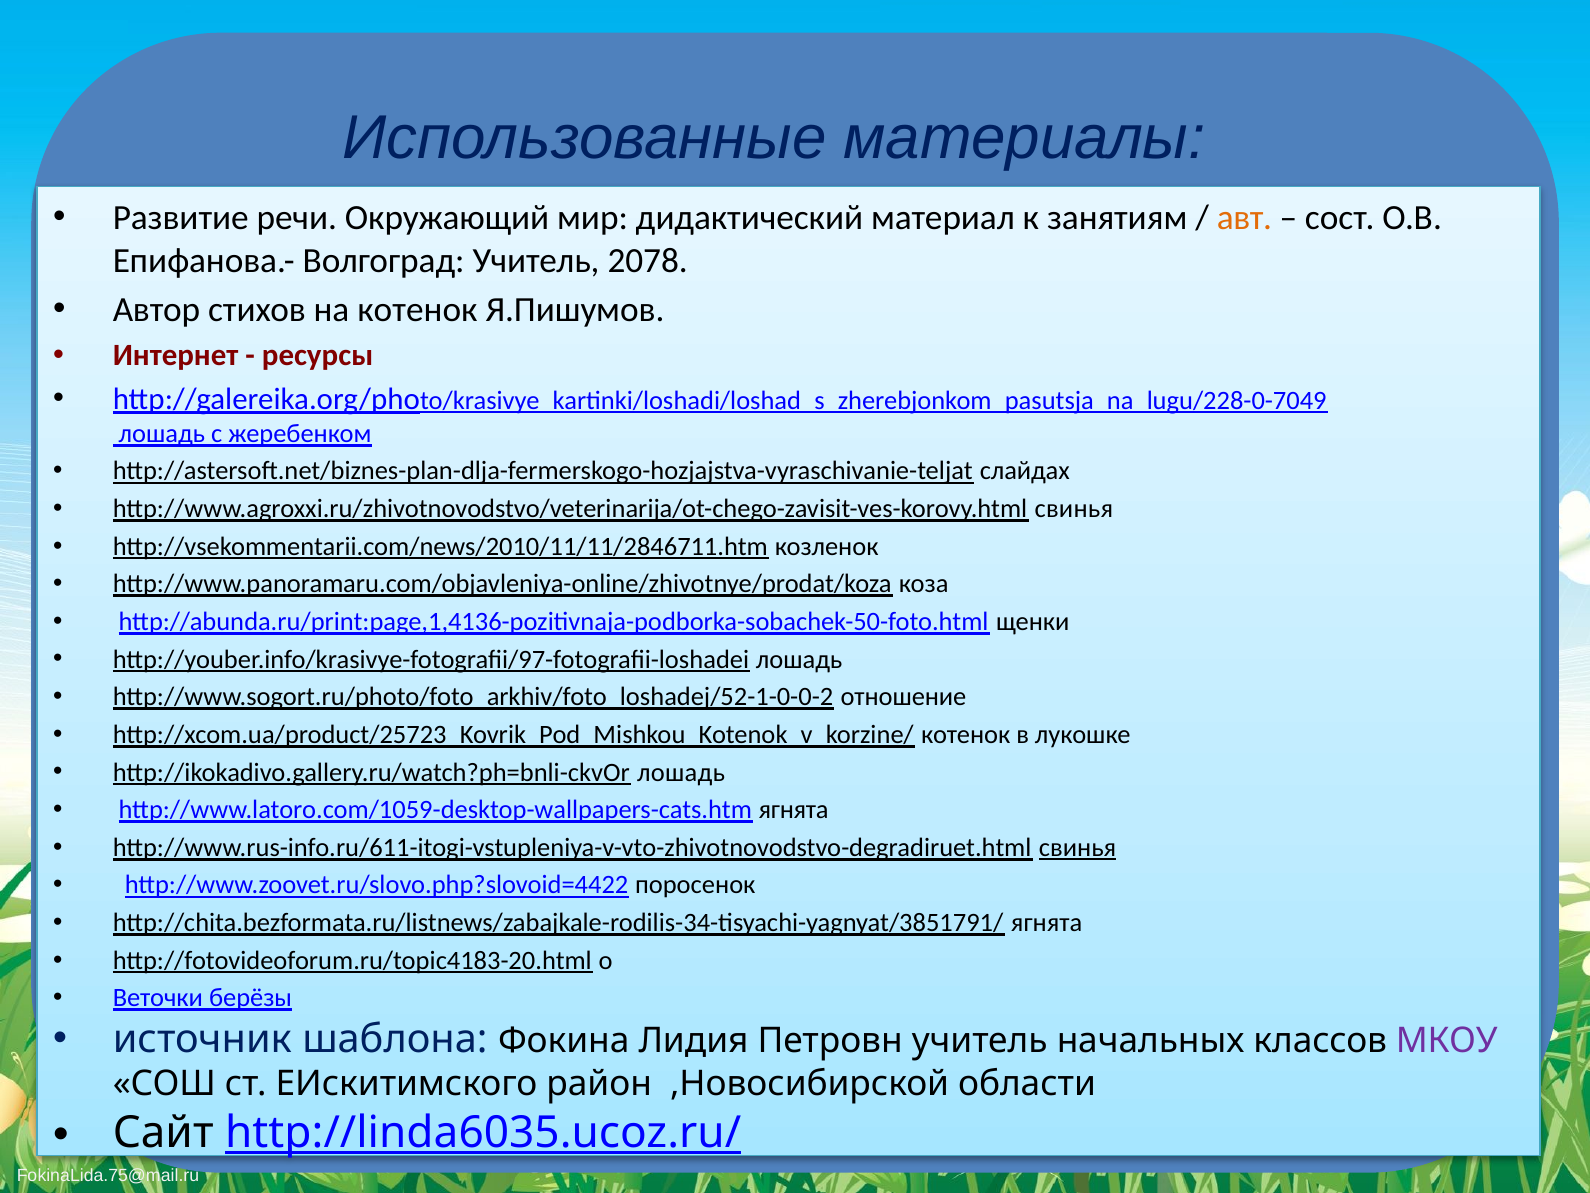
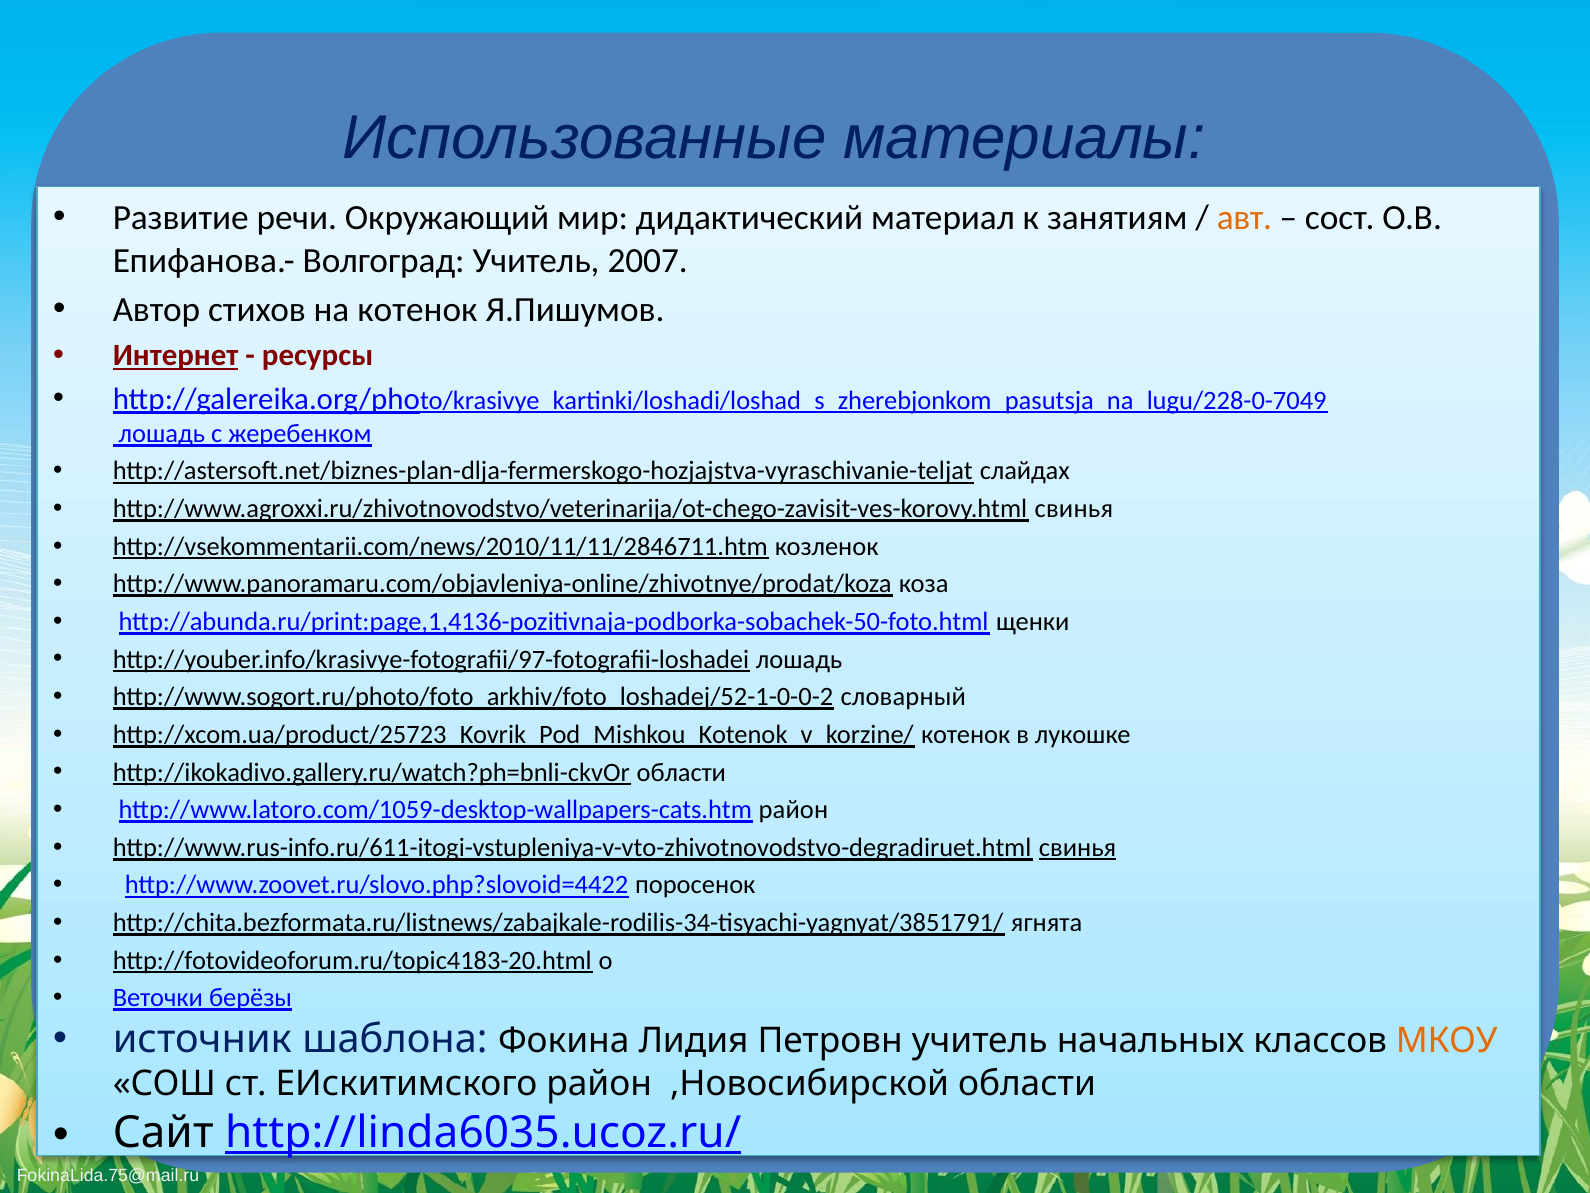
2078: 2078 -> 2007
Интернет underline: none -> present
отношение: отношение -> словарный
http://ikokadivo.gallery.ru/watch?ph=bnli-ckvOr лошадь: лошадь -> области
http://www.latoro.com/1059-desktop-wallpapers-cats.htm ягнята: ягнята -> район
МКОУ colour: purple -> orange
